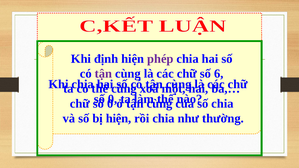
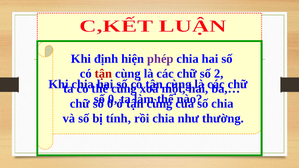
tận at (103, 74) colour: purple -> red
6: 6 -> 2
bị hiện: hiện -> tính
